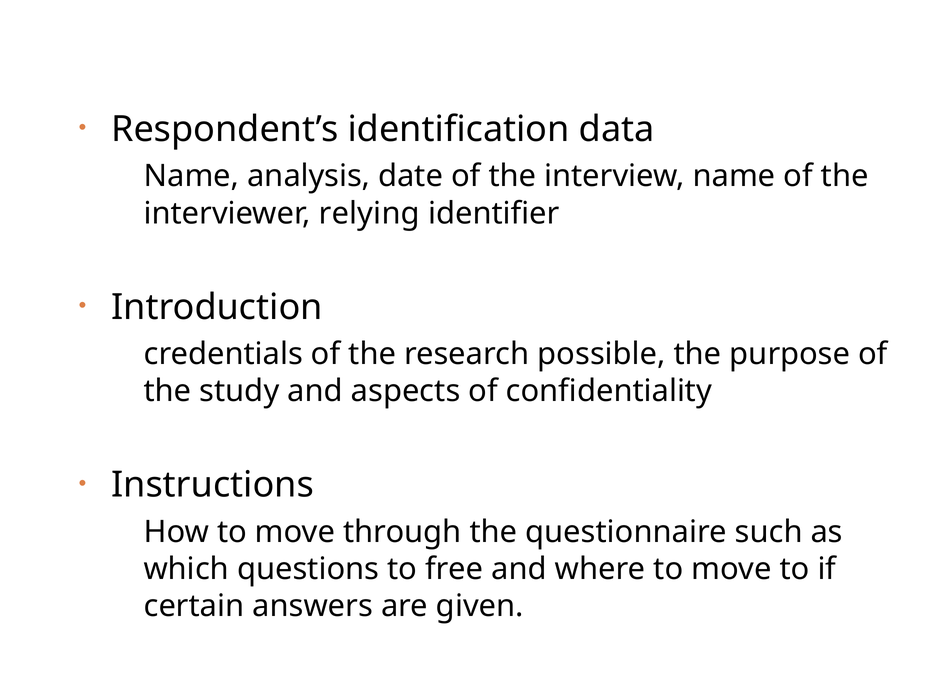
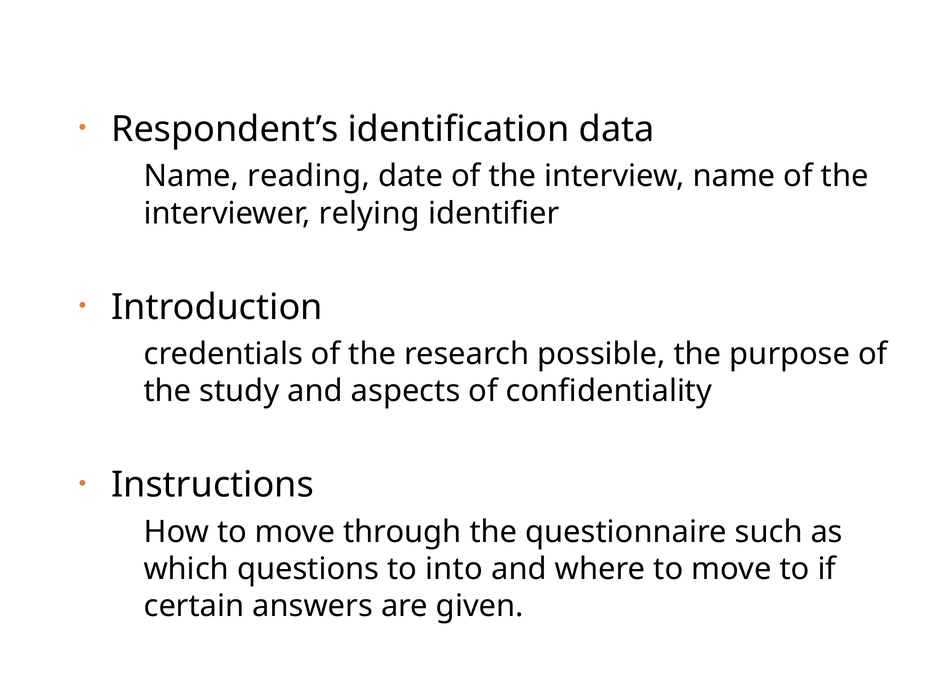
analysis: analysis -> reading
free: free -> into
